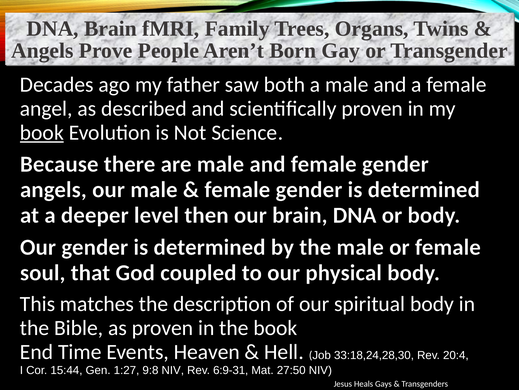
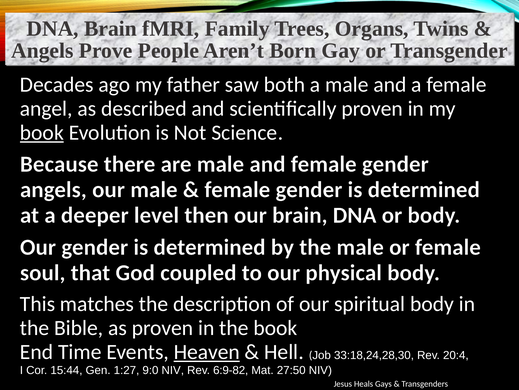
Heaven underline: none -> present
9:8: 9:8 -> 9:0
6:9-31: 6:9-31 -> 6:9-82
